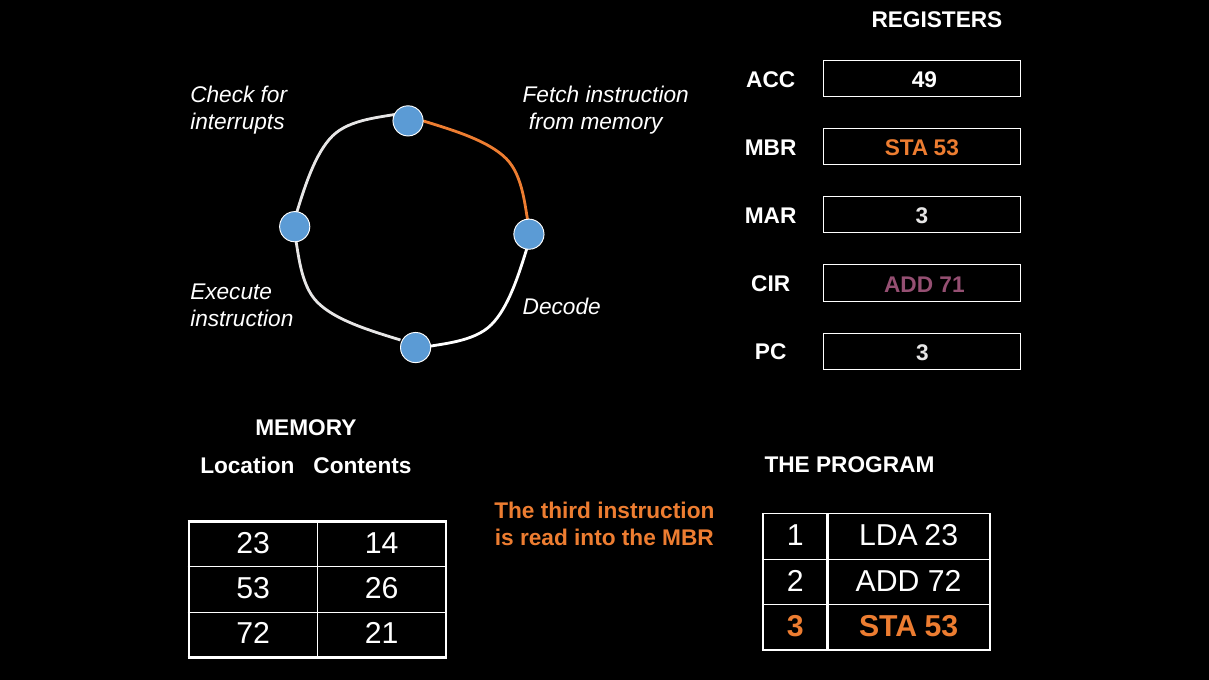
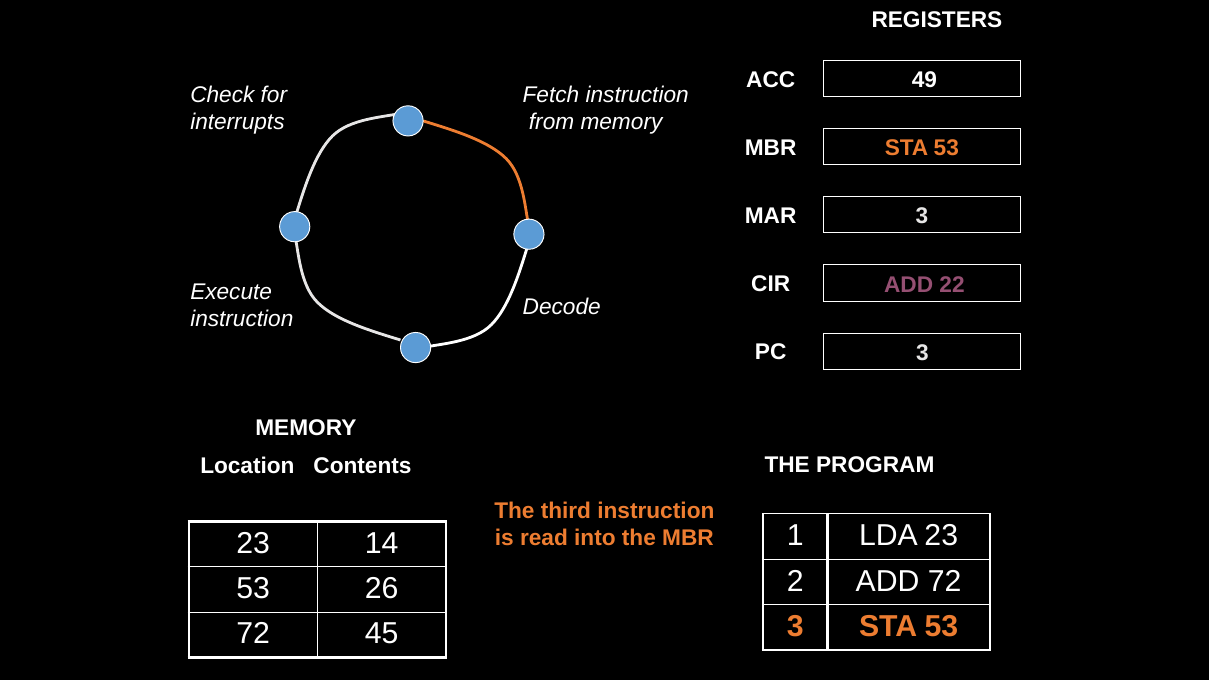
71: 71 -> 22
21: 21 -> 45
